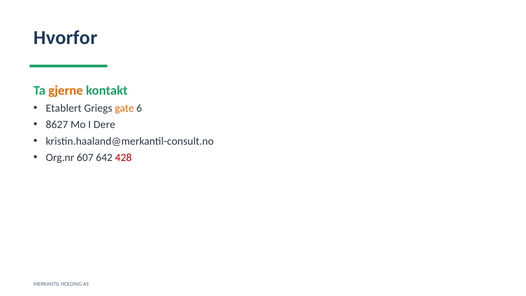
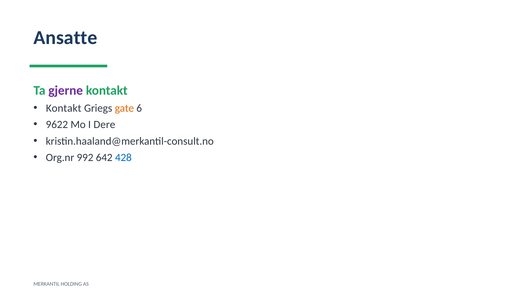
Hvorfor: Hvorfor -> Ansatte
gjerne colour: orange -> purple
Etablert at (64, 108): Etablert -> Kontakt
8627: 8627 -> 9622
607: 607 -> 992
428 colour: red -> blue
